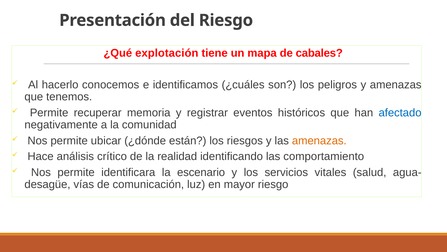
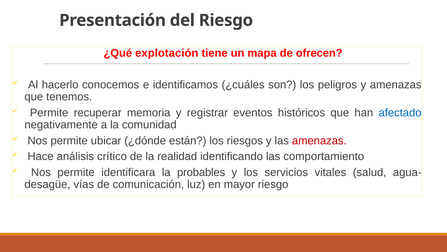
cabales: cabales -> ofrecen
amenazas at (319, 140) colour: orange -> red
escenario: escenario -> probables
